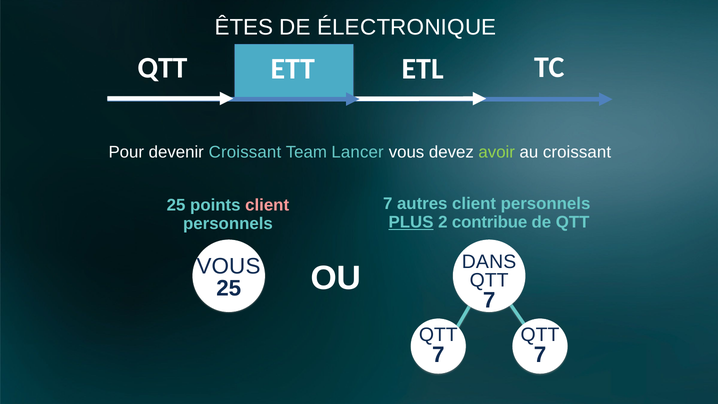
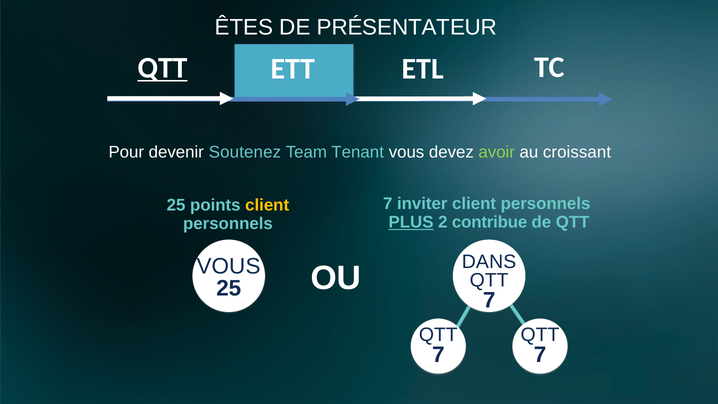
ÉLECTRONIQUE: ÉLECTRONIQUE -> PRÉSENTATEUR
QTT at (163, 68) underline: none -> present
devenir Croissant: Croissant -> Soutenez
Lancer: Lancer -> Tenant
autres: autres -> inviter
client at (267, 205) colour: pink -> yellow
